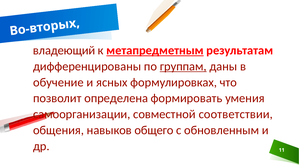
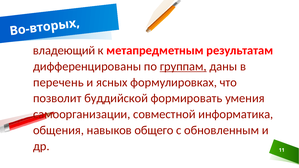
метапредметным underline: present -> none
обучение: обучение -> перечень
определена: определена -> буддийской
соответствии: соответствии -> информатика
